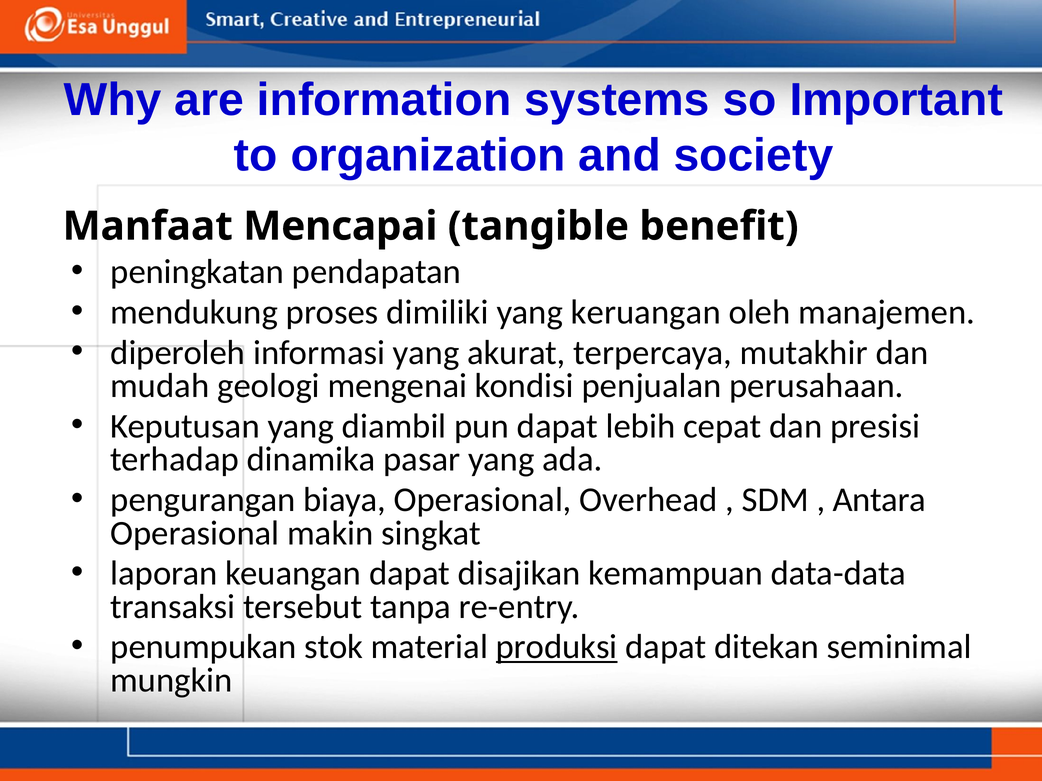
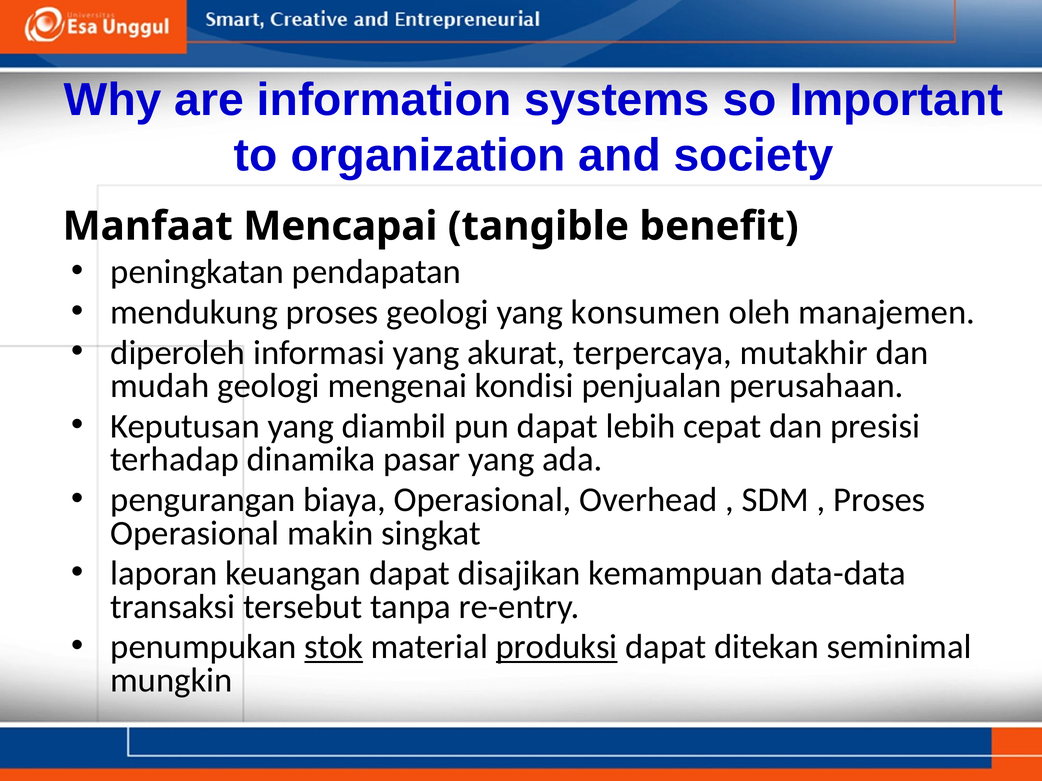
proses dimiliki: dimiliki -> geologi
keruangan: keruangan -> konsumen
Antara at (879, 500): Antara -> Proses
stok underline: none -> present
